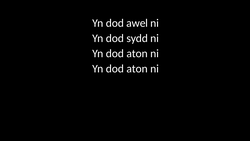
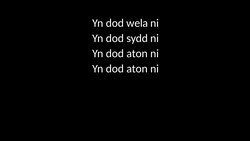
awel: awel -> wela
